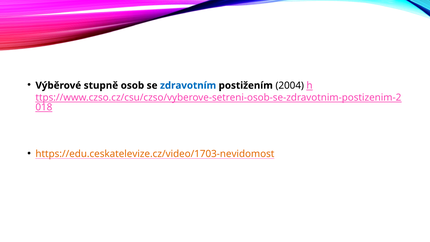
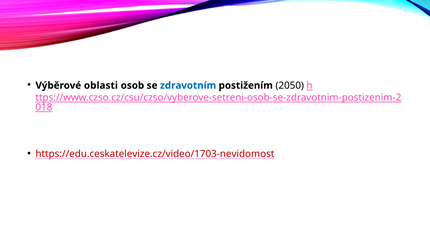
stupně: stupně -> oblasti
2004: 2004 -> 2050
https://edu.ceskatelevize.cz/video/1703-nevidomost colour: orange -> red
